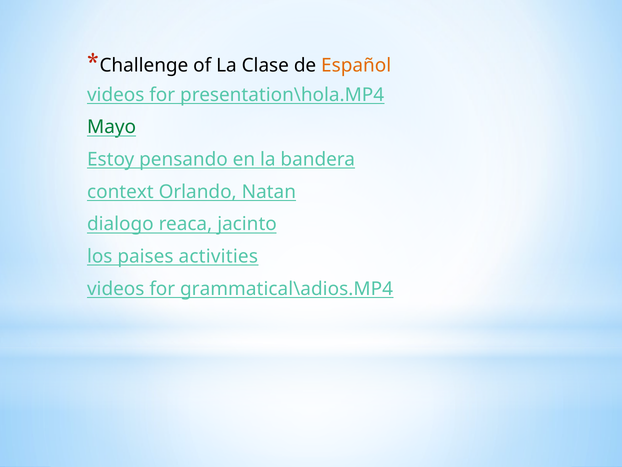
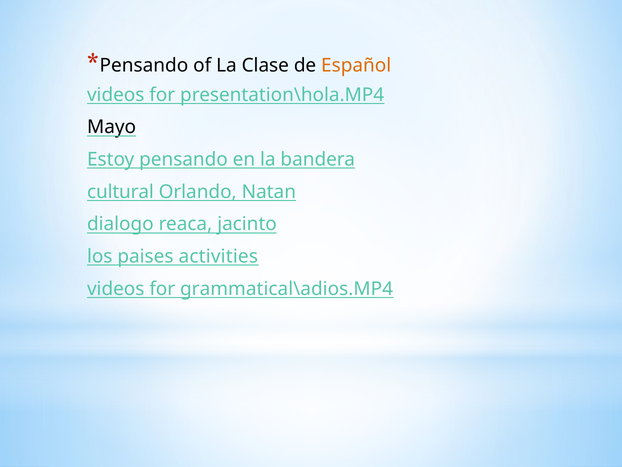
Challenge at (144, 66): Challenge -> Pensando
Mayo colour: green -> black
context: context -> cultural
